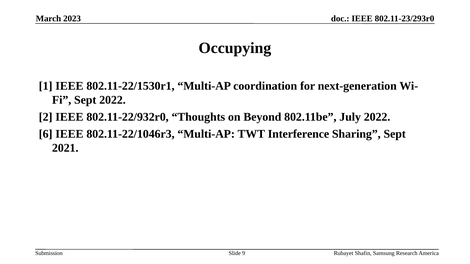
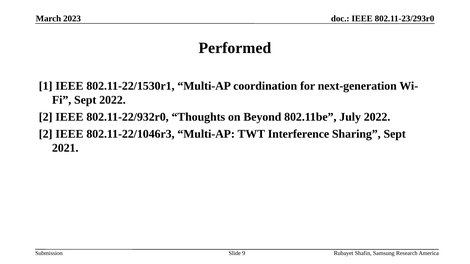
Occupying: Occupying -> Performed
6 at (46, 134): 6 -> 2
